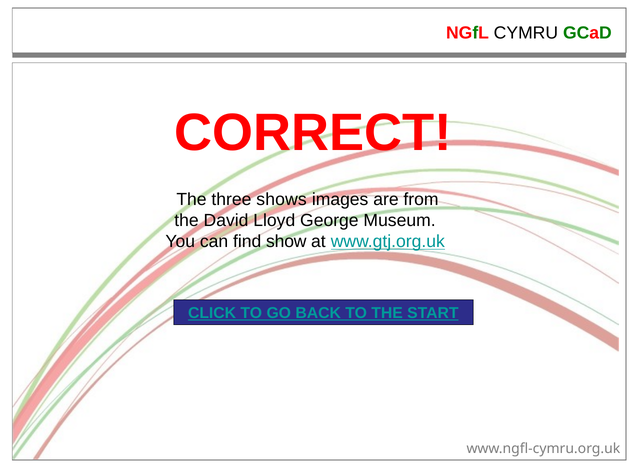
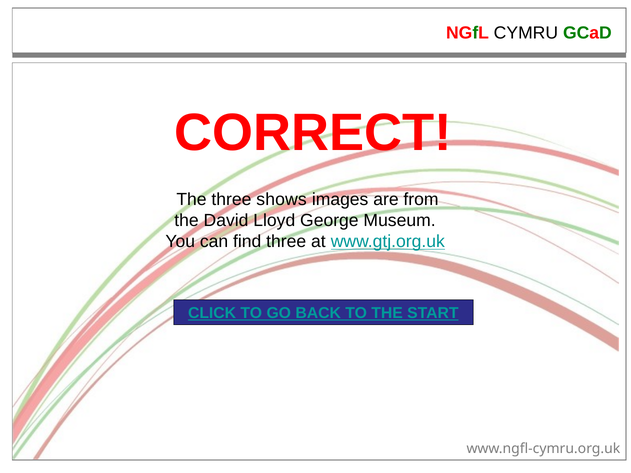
find show: show -> three
